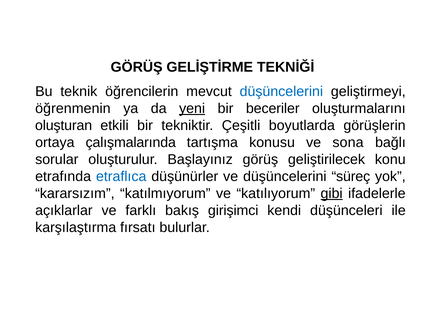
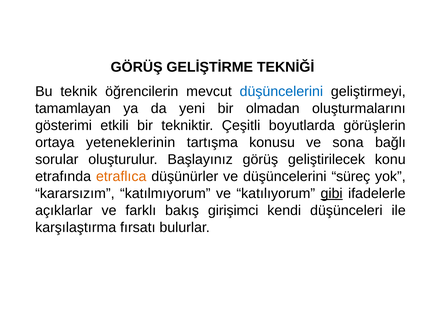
öğrenmenin: öğrenmenin -> tamamlayan
yeni underline: present -> none
beceriler: beceriler -> olmadan
oluşturan: oluşturan -> gösterimi
çalışmalarında: çalışmalarında -> yeteneklerinin
etraflıca colour: blue -> orange
